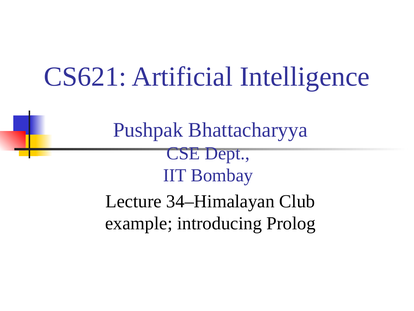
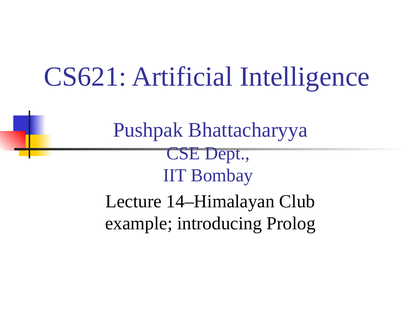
34–Himalayan: 34–Himalayan -> 14–Himalayan
